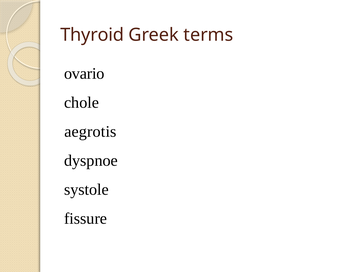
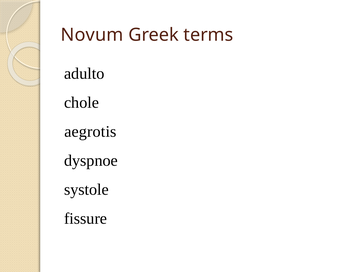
Thyroid: Thyroid -> Novum
ovario: ovario -> adulto
